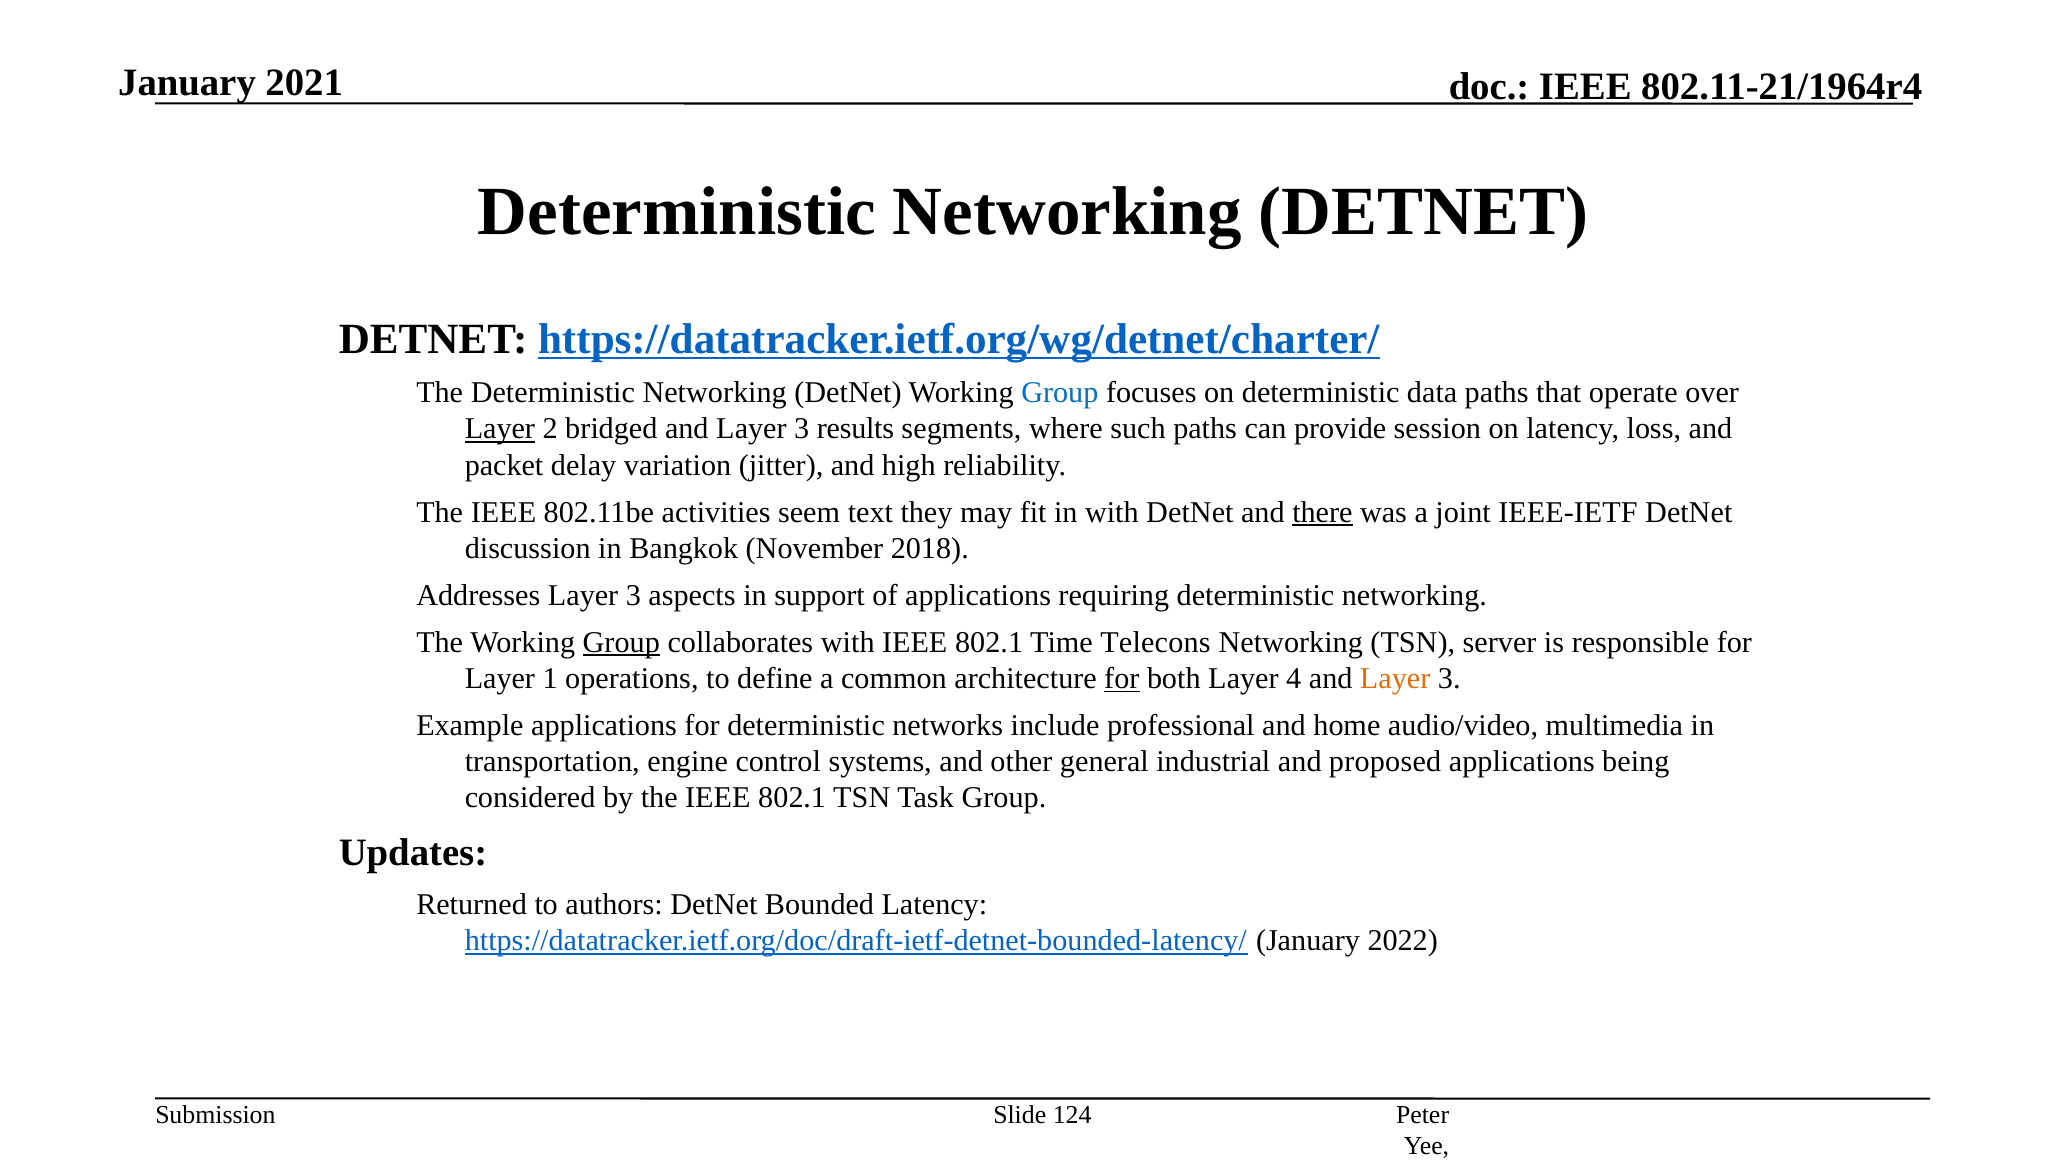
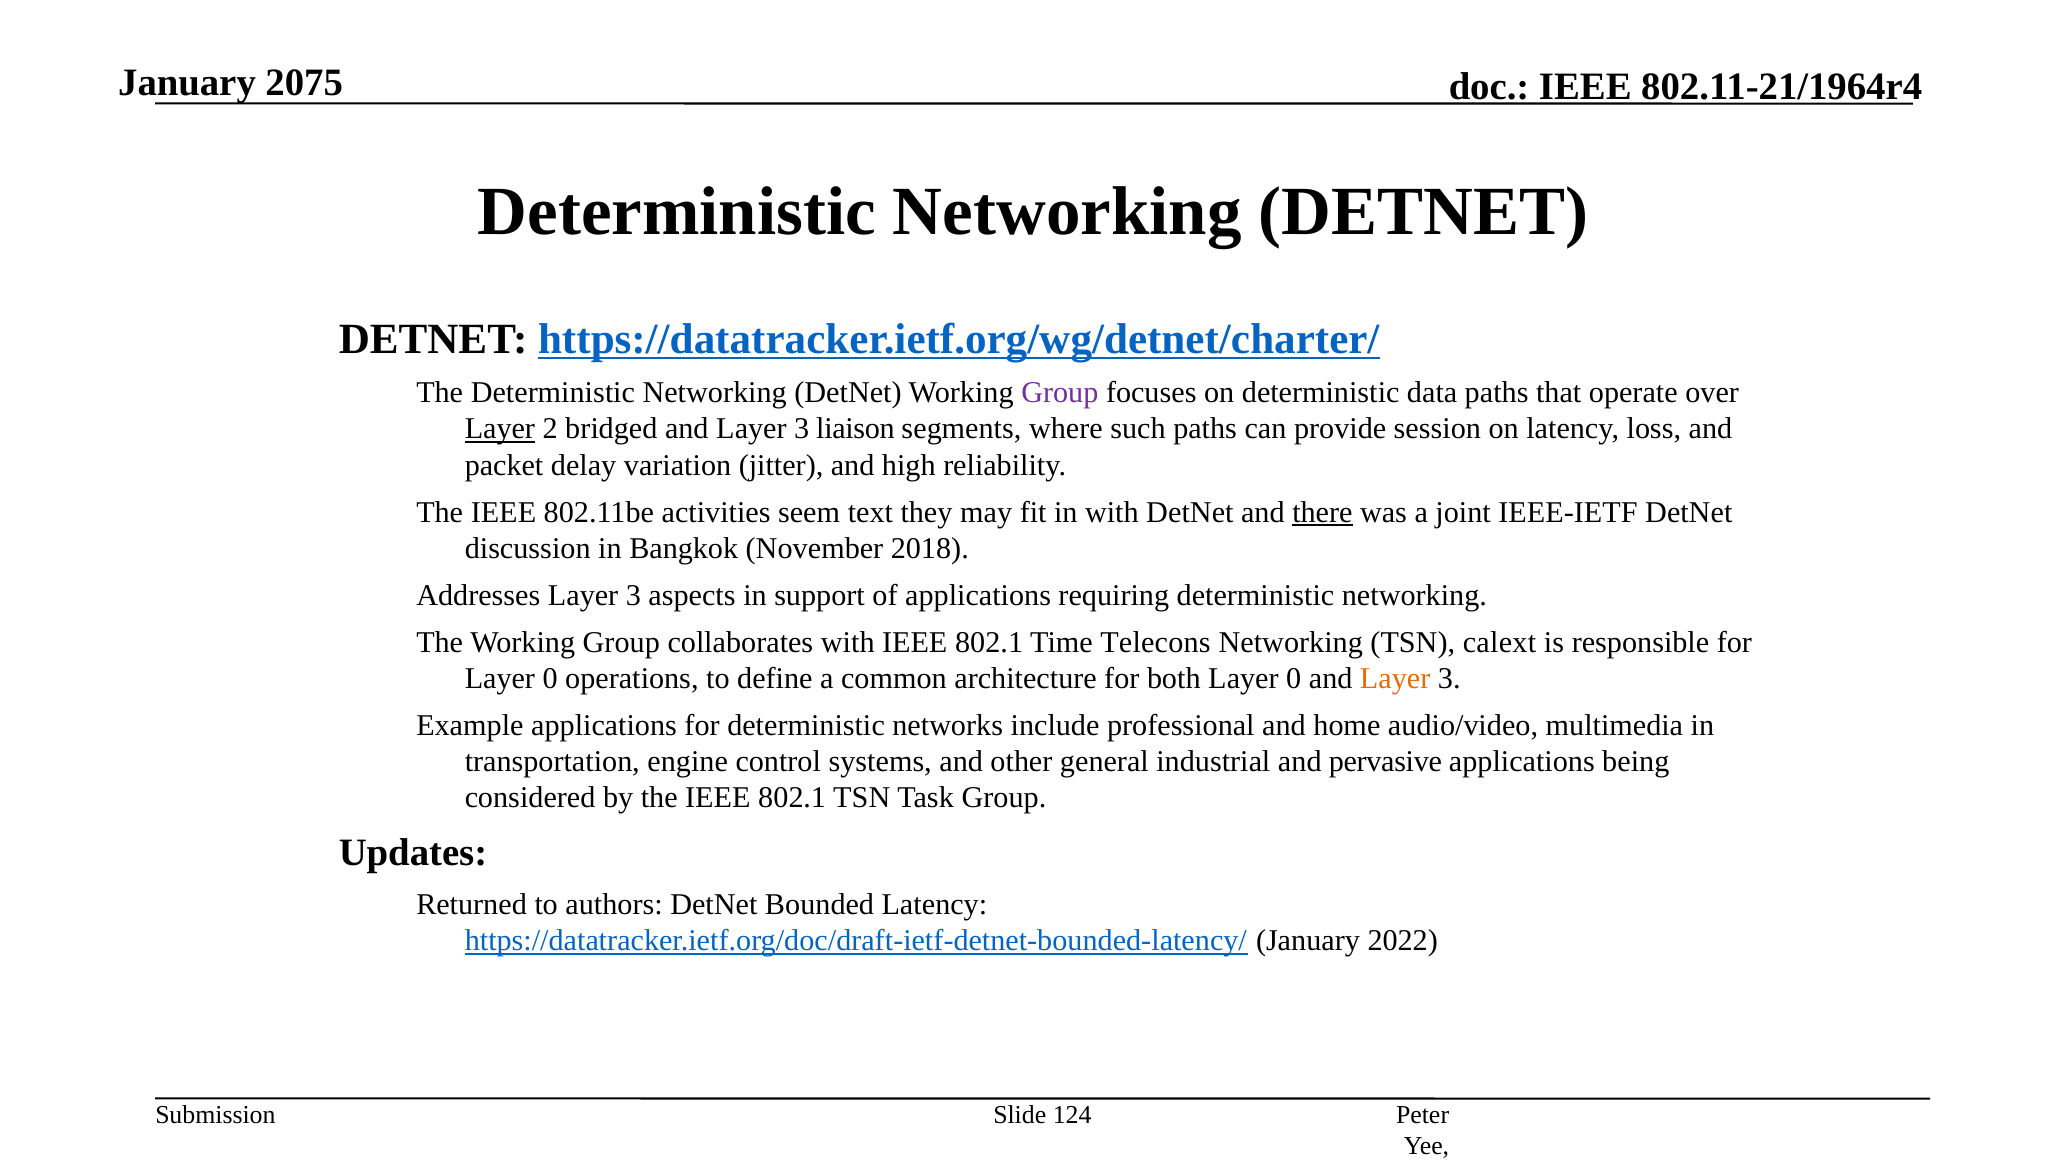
2021: 2021 -> 2075
Group at (1060, 393) colour: blue -> purple
results: results -> liaison
Group at (621, 642) underline: present -> none
server: server -> calext
1 at (550, 679): 1 -> 0
for at (1122, 679) underline: present -> none
both Layer 4: 4 -> 0
proposed: proposed -> pervasive
